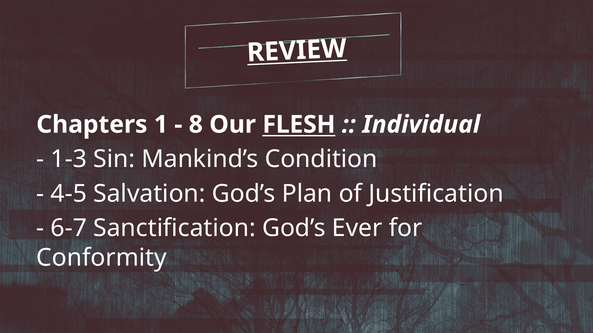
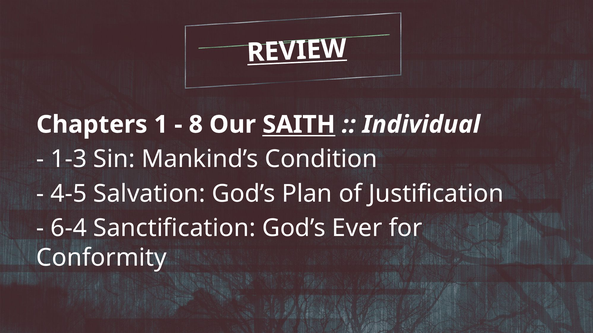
FLESH: FLESH -> SAITH
6-7: 6-7 -> 6-4
